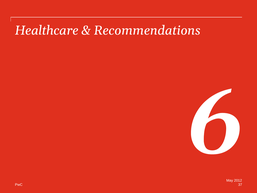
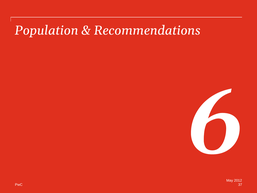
Healthcare: Healthcare -> Population
